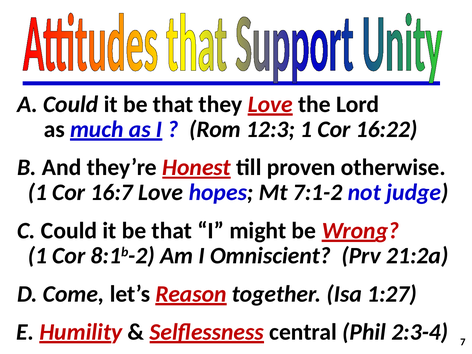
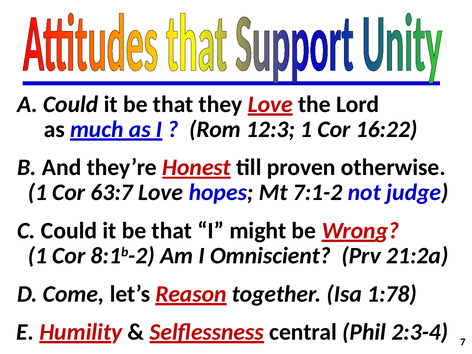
16:7: 16:7 -> 63:7
1:27: 1:27 -> 1:78
